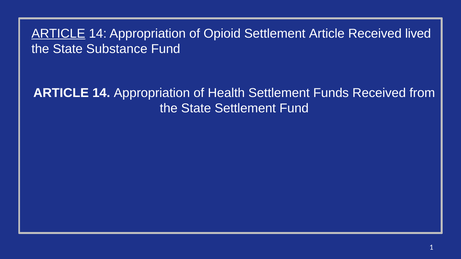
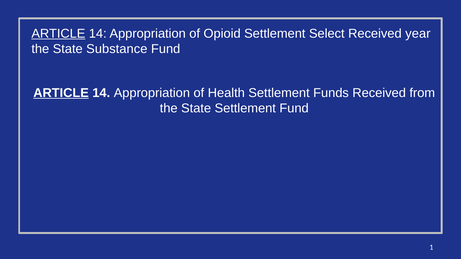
Settlement Article: Article -> Select
lived: lived -> year
ARTICLE at (61, 93) underline: none -> present
